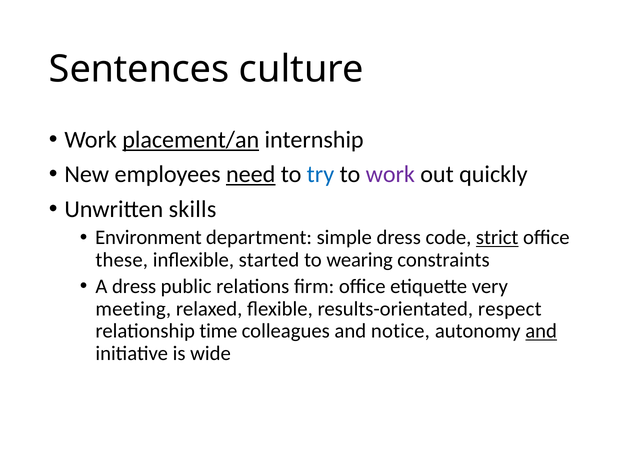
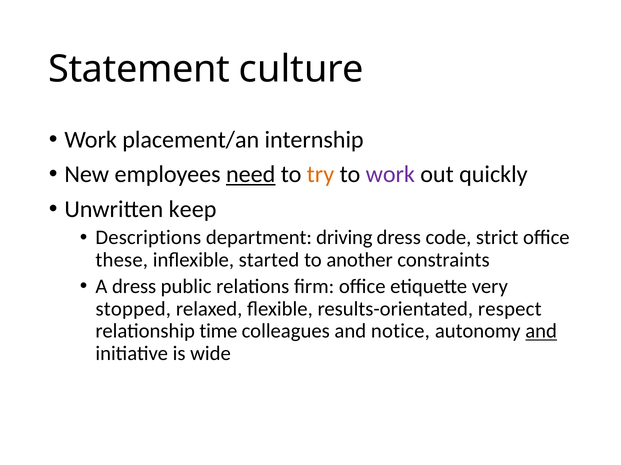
Sentences: Sentences -> Statement
placement/an underline: present -> none
try colour: blue -> orange
skills: skills -> keep
Environment: Environment -> Descriptions
simple: simple -> driving
strict underline: present -> none
wearing: wearing -> another
meeting: meeting -> stopped
